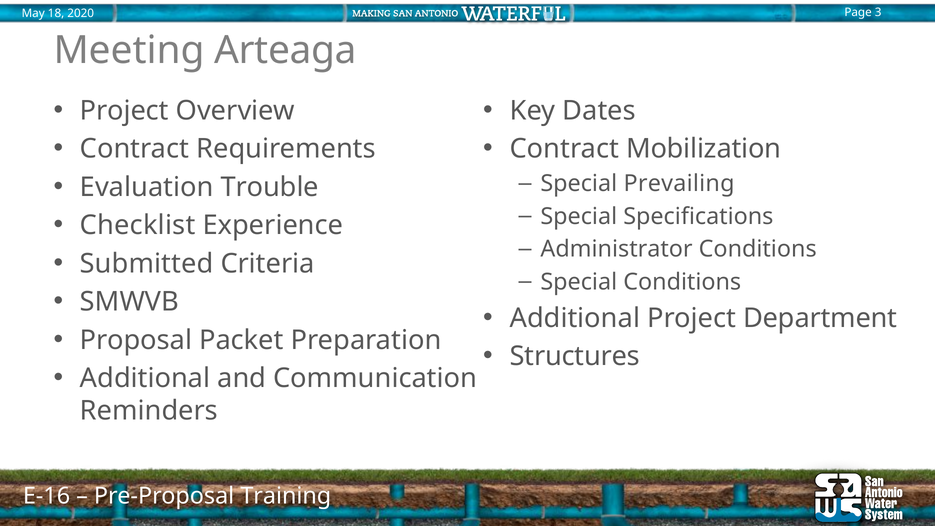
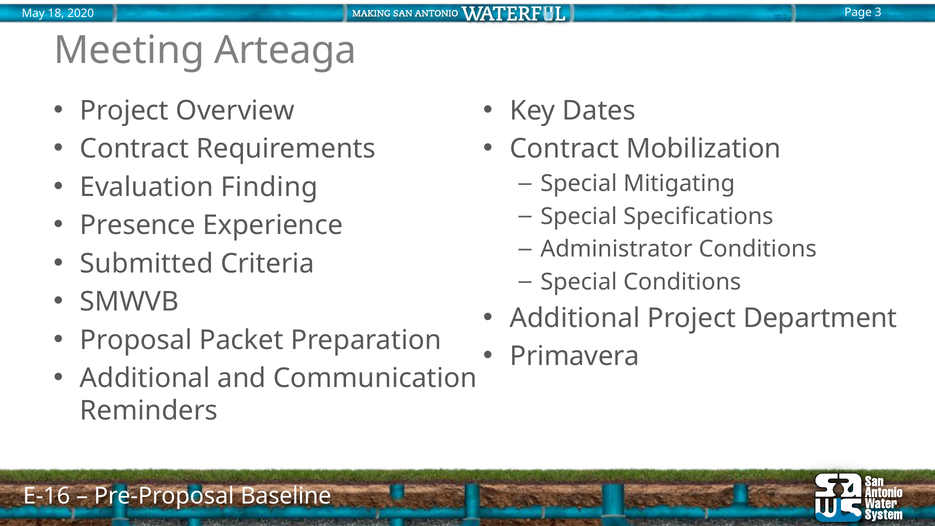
Prevailing: Prevailing -> Mitigating
Trouble: Trouble -> Finding
Checklist: Checklist -> Presence
Structures: Structures -> Primavera
Training: Training -> Baseline
